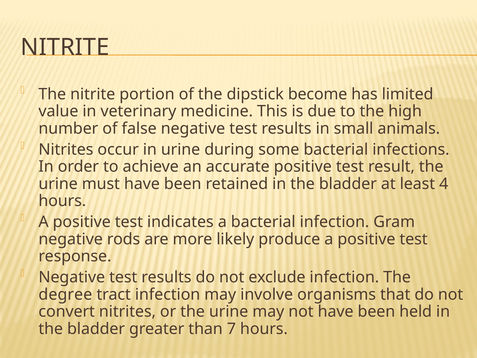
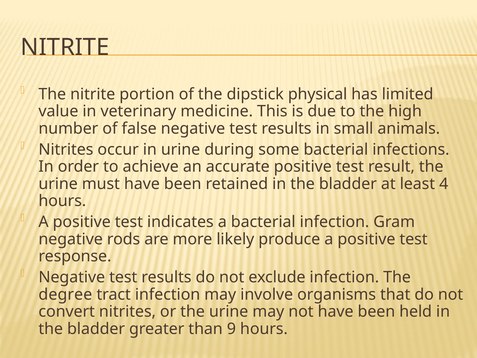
become: become -> physical
7: 7 -> 9
